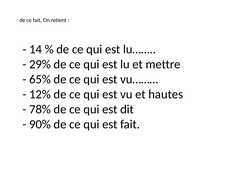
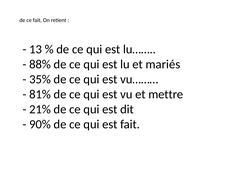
14: 14 -> 13
29%: 29% -> 88%
mettre: mettre -> mariés
65%: 65% -> 35%
12%: 12% -> 81%
hautes: hautes -> mettre
78%: 78% -> 21%
